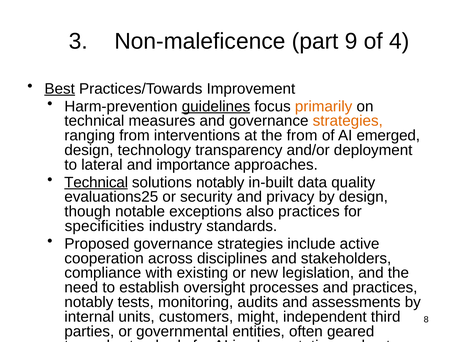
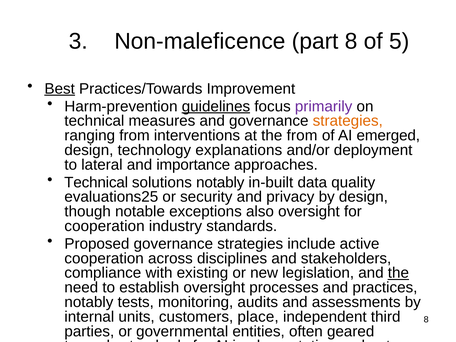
part 9: 9 -> 8
4: 4 -> 5
primarily colour: orange -> purple
transparency: transparency -> explanations
Technical at (96, 182) underline: present -> none
also practices: practices -> oversight
specificities at (104, 226): specificities -> cooperation
the at (398, 273) underline: none -> present
might: might -> place
